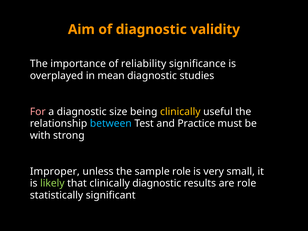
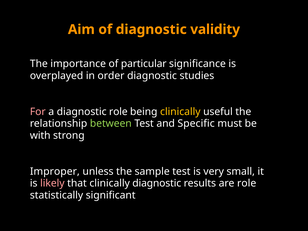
reliability: reliability -> particular
mean: mean -> order
diagnostic size: size -> role
between colour: light blue -> light green
Practice: Practice -> Specific
sample role: role -> test
likely colour: light green -> pink
